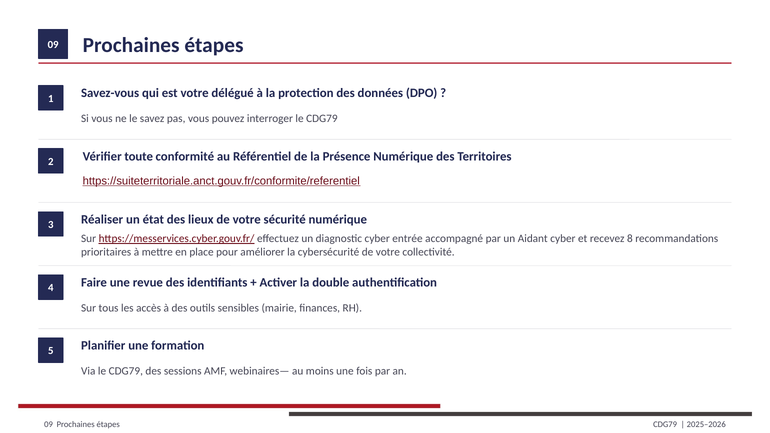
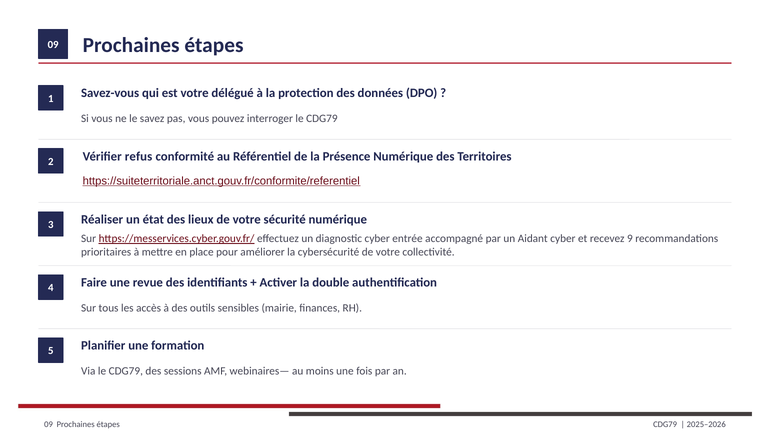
toute: toute -> refus
8: 8 -> 9
